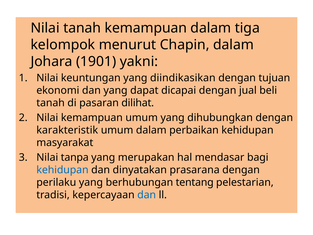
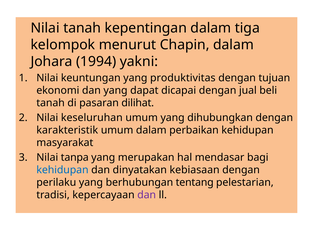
tanah kemampuan: kemampuan -> kepentingan
1901: 1901 -> 1994
diindikasikan: diindikasikan -> produktivitas
Nilai kemampuan: kemampuan -> keseluruhan
prasarana: prasarana -> kebiasaan
dan at (147, 195) colour: blue -> purple
